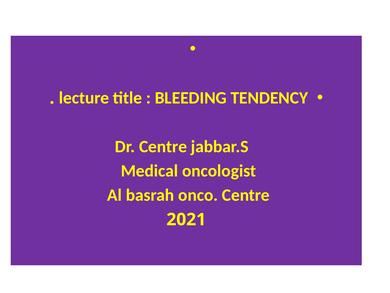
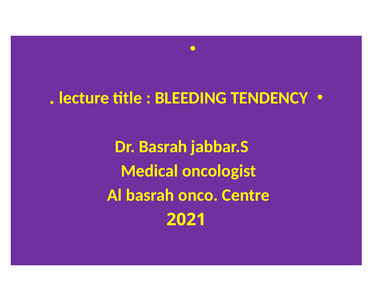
Dr Centre: Centre -> Basrah
